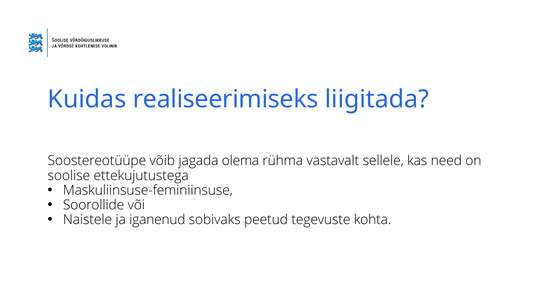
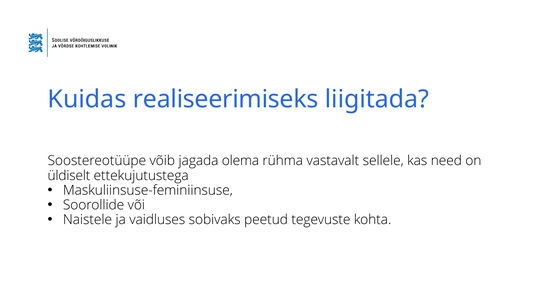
soolise: soolise -> üldiselt
iganenud: iganenud -> vaidluses
